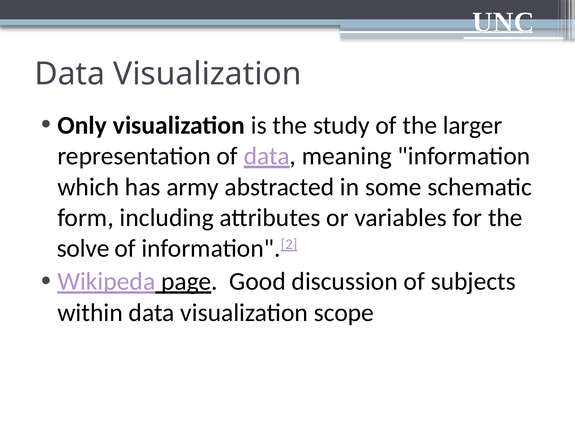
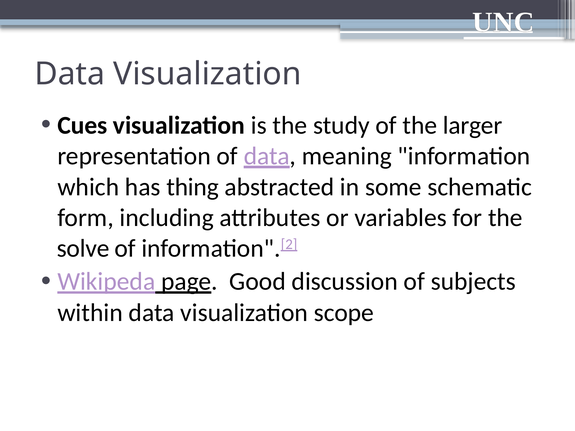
Only: Only -> Cues
army: army -> thing
